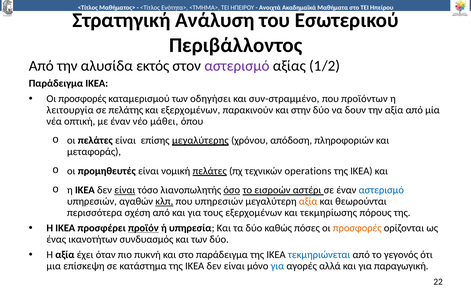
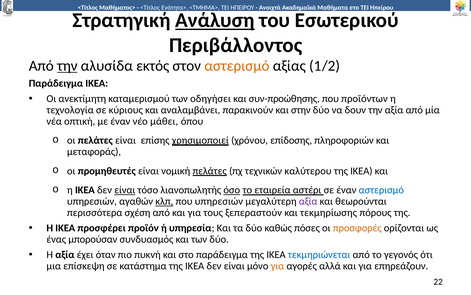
Ανάλυση underline: none -> present
την at (67, 66) underline: none -> present
αστερισμό at (237, 66) colour: purple -> orange
προσφορές at (82, 98): προσφορές -> ανεκτίμητη
συν-στραμμένο: συν-στραμμένο -> συν-προώθησης
λειτουργία: λειτουργία -> τεχνολογία
πελάτης: πελάτης -> κύριους
και εξερχομένων: εξερχομένων -> αναλαμβάνει
μεγαλύτερης: μεγαλύτερης -> χρησιμοποιεί
απόδοση: απόδοση -> επίδοσης
operations: operations -> καλύτερου
εισροών: εισροών -> εταιρεία
αξία at (308, 201) colour: orange -> purple
τους εξερχομένων: εξερχομένων -> ξεπεραστούν
προϊόν underline: present -> none
ικανοτήτων: ικανοτήτων -> μπορούσαν
για at (277, 265) colour: blue -> orange
παραγωγική: παραγωγική -> επηρεάζουν
